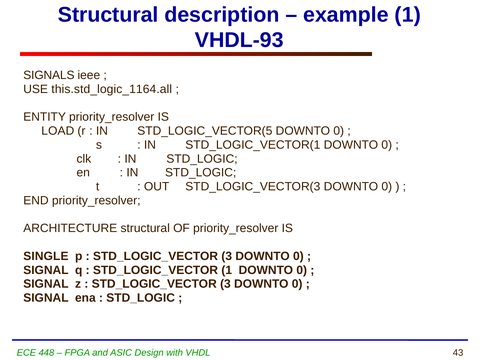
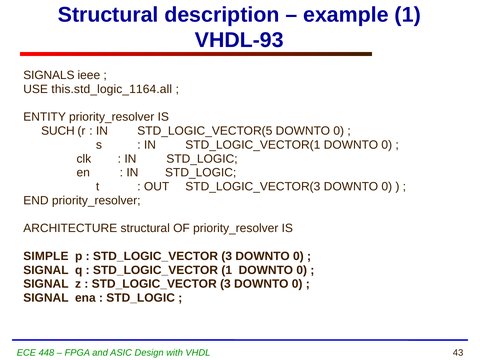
LOAD: LOAD -> SUCH
SINGLE: SINGLE -> SIMPLE
